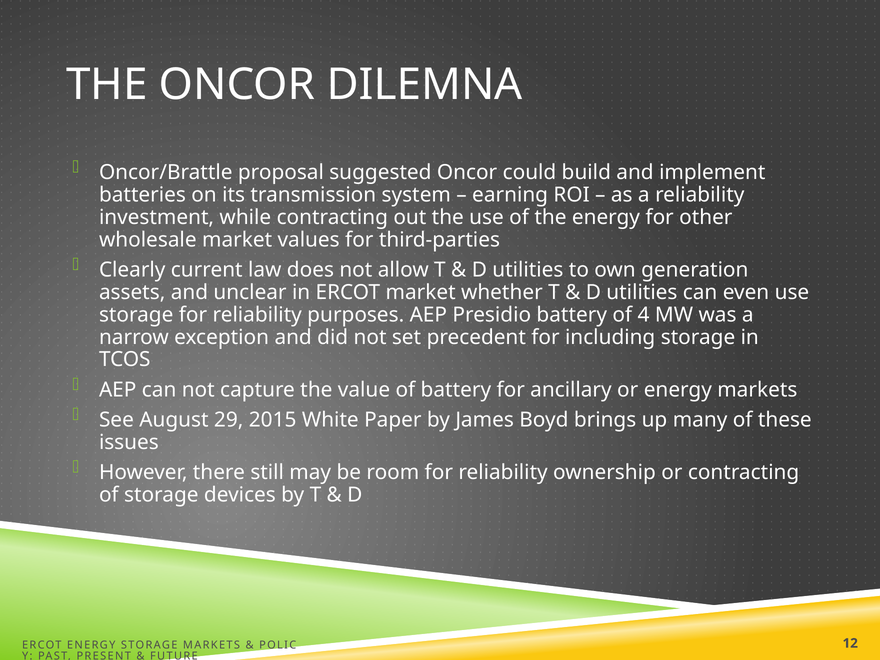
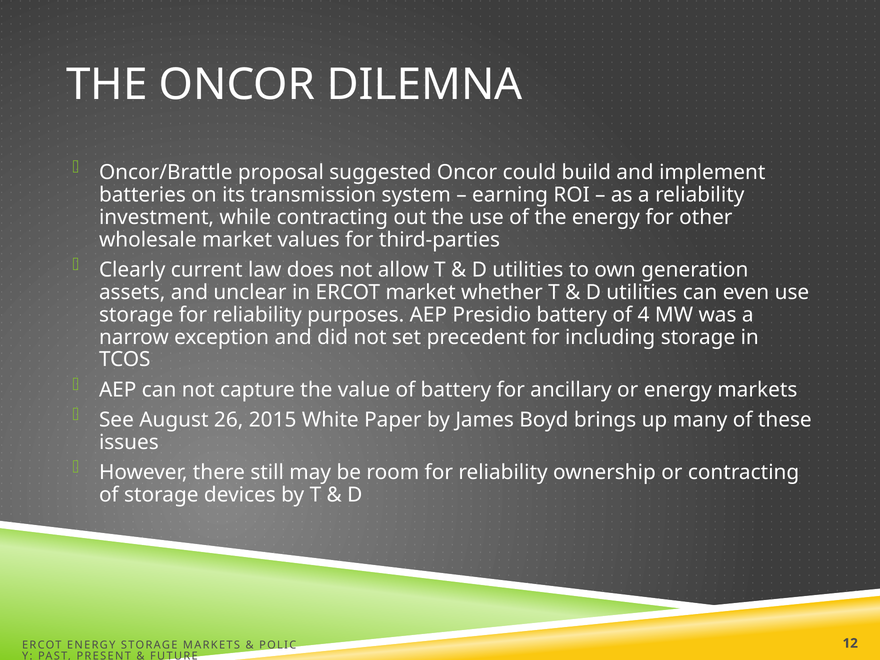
29: 29 -> 26
